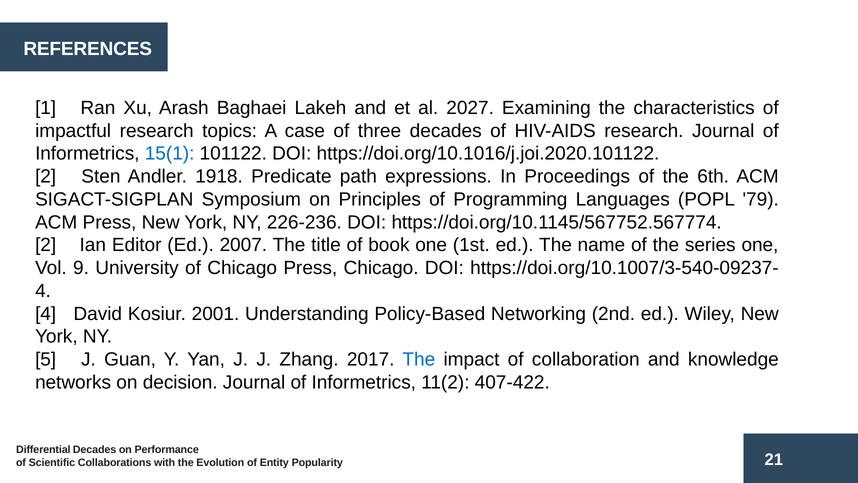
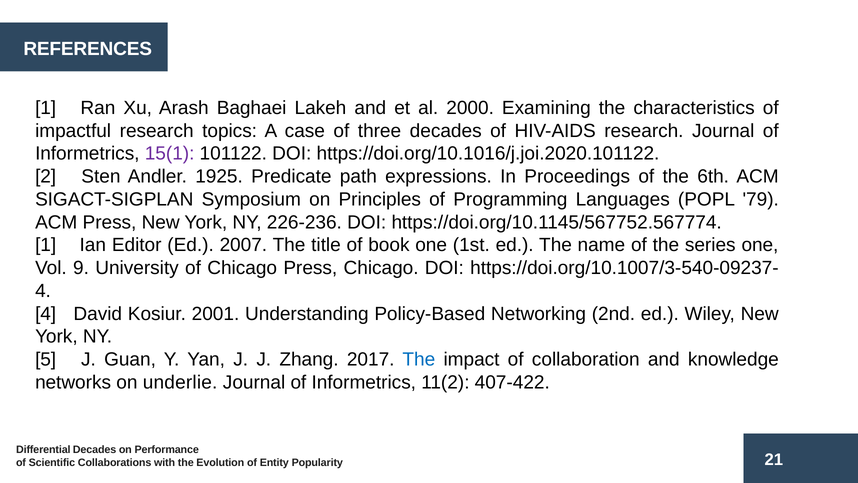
2027: 2027 -> 2000
15(1 colour: blue -> purple
1918: 1918 -> 1925
2 at (46, 245): 2 -> 1
decision: decision -> underlie
